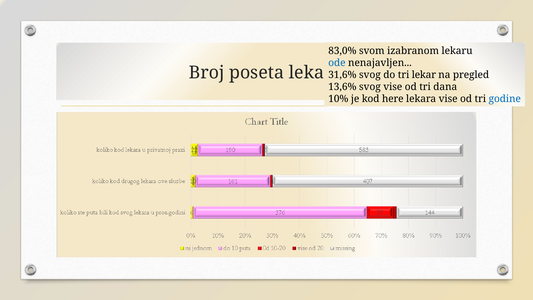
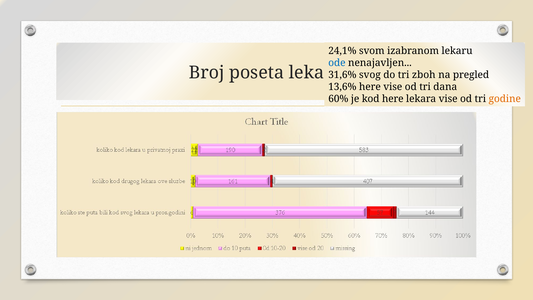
83,0%: 83,0% -> 24,1%
lekar: lekar -> zboh
13,6% svog: svog -> here
10%: 10% -> 60%
godine colour: blue -> orange
